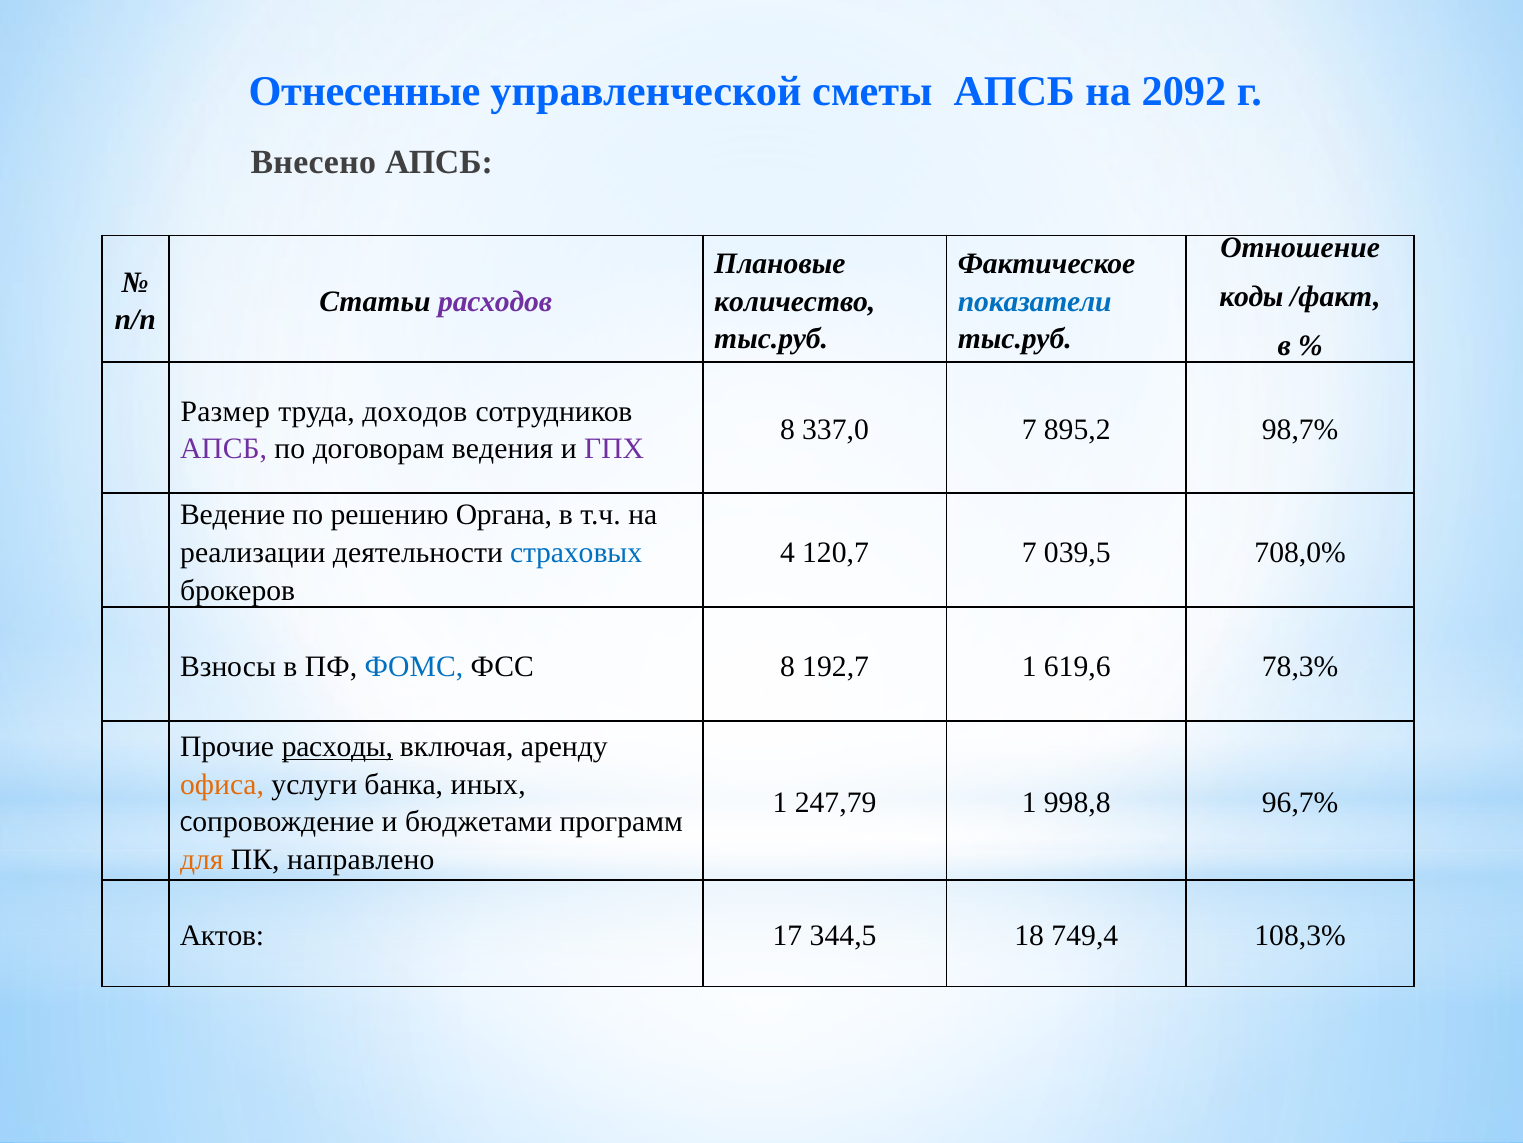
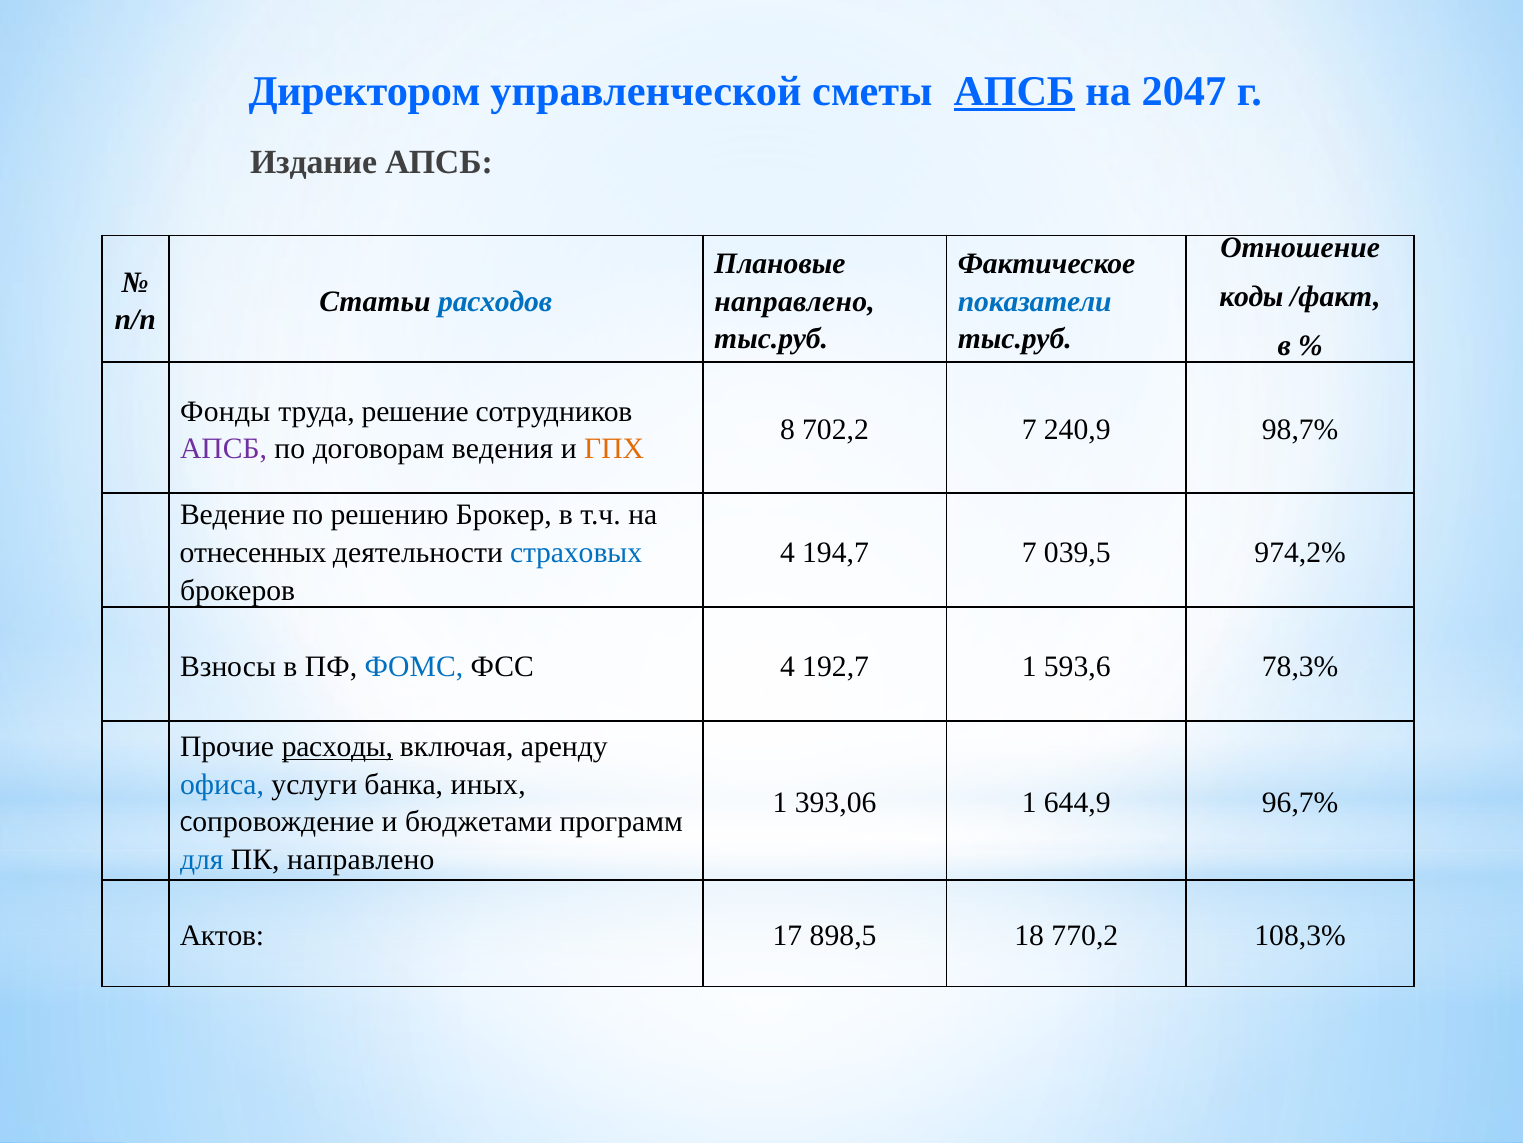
Отнесенные: Отнесенные -> Директором
АПСБ at (1014, 91) underline: none -> present
2092: 2092 -> 2047
Внесено: Внесено -> Издание
расходов colour: purple -> blue
количество at (795, 301): количество -> направлено
Размер: Размер -> Фонды
доходов: доходов -> решение
337,0: 337,0 -> 702,2
895,2: 895,2 -> 240,9
ГПХ colour: purple -> orange
Органа: Органа -> Брокер
реализации: реализации -> отнесенных
120,7: 120,7 -> 194,7
708,0%: 708,0% -> 974,2%
ФСС 8: 8 -> 4
619,6: 619,6 -> 593,6
офиса colour: orange -> blue
247,79: 247,79 -> 393,06
998,8: 998,8 -> 644,9
для colour: orange -> blue
344,5: 344,5 -> 898,5
749,4: 749,4 -> 770,2
